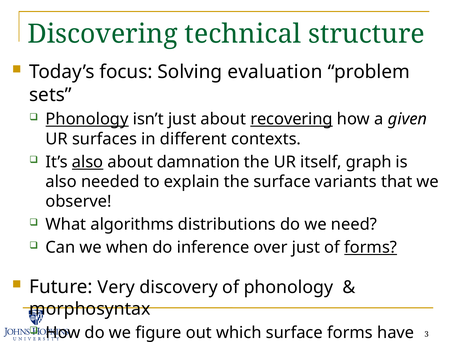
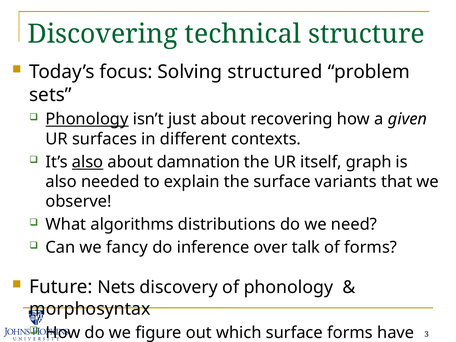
evaluation: evaluation -> structured
recovering underline: present -> none
when: when -> fancy
over just: just -> talk
forms at (371, 248) underline: present -> none
Very: Very -> Nets
